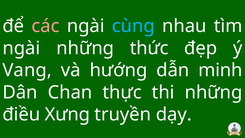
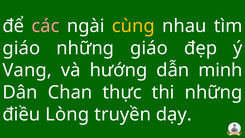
cùng colour: light blue -> yellow
ngài at (21, 48): ngài -> giáo
những thức: thức -> giáo
Xưng: Xưng -> Lòng
